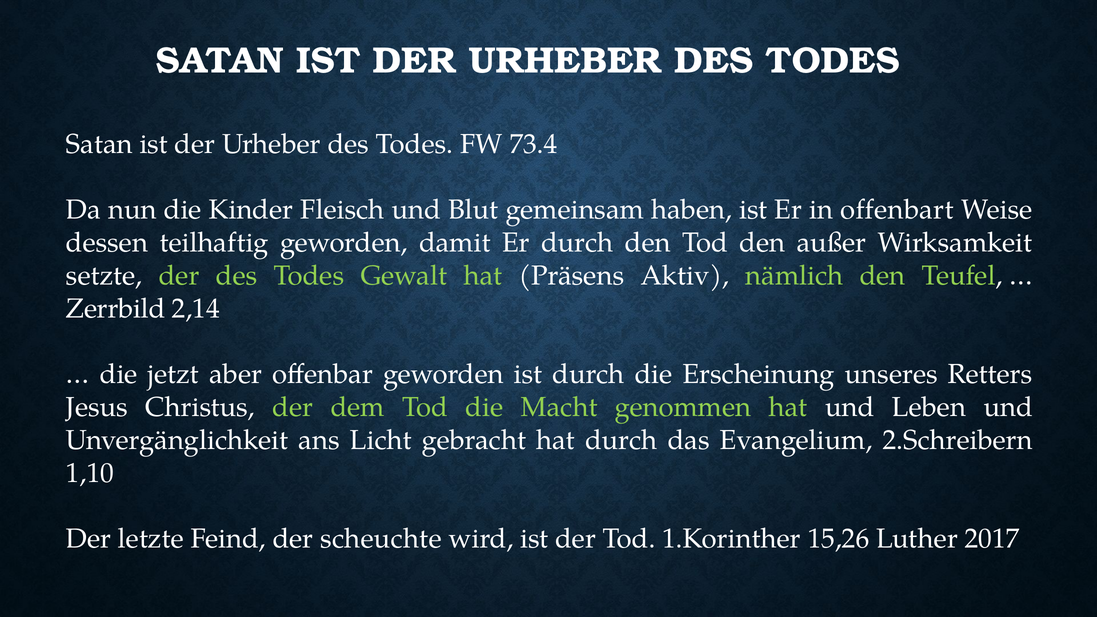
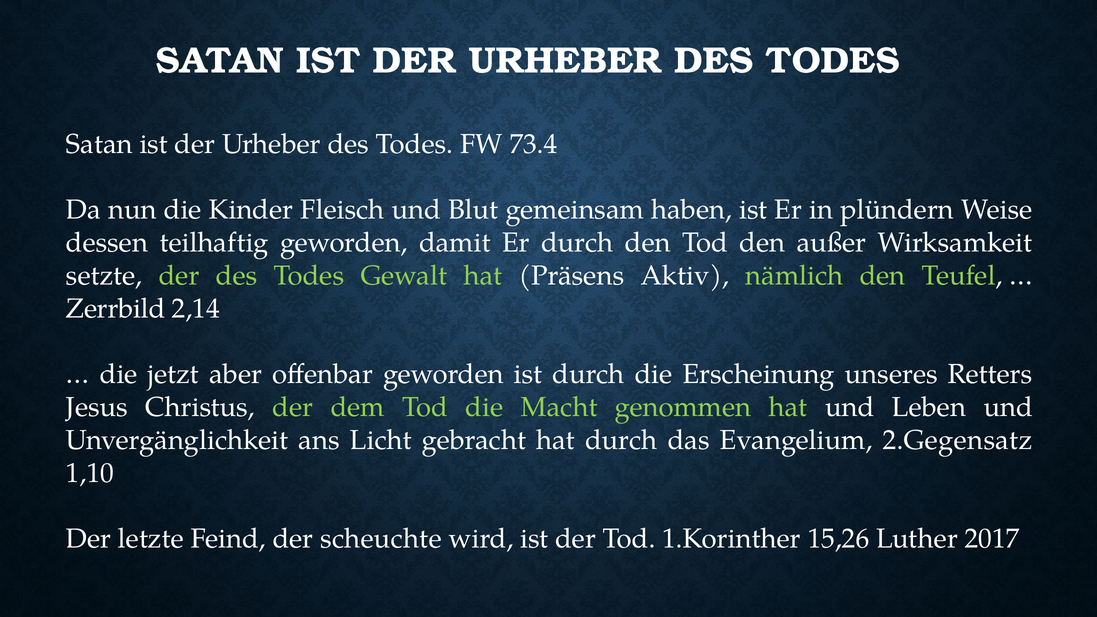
offenbart: offenbart -> plündern
2.Schreibern: 2.Schreibern -> 2.Gegensatz
